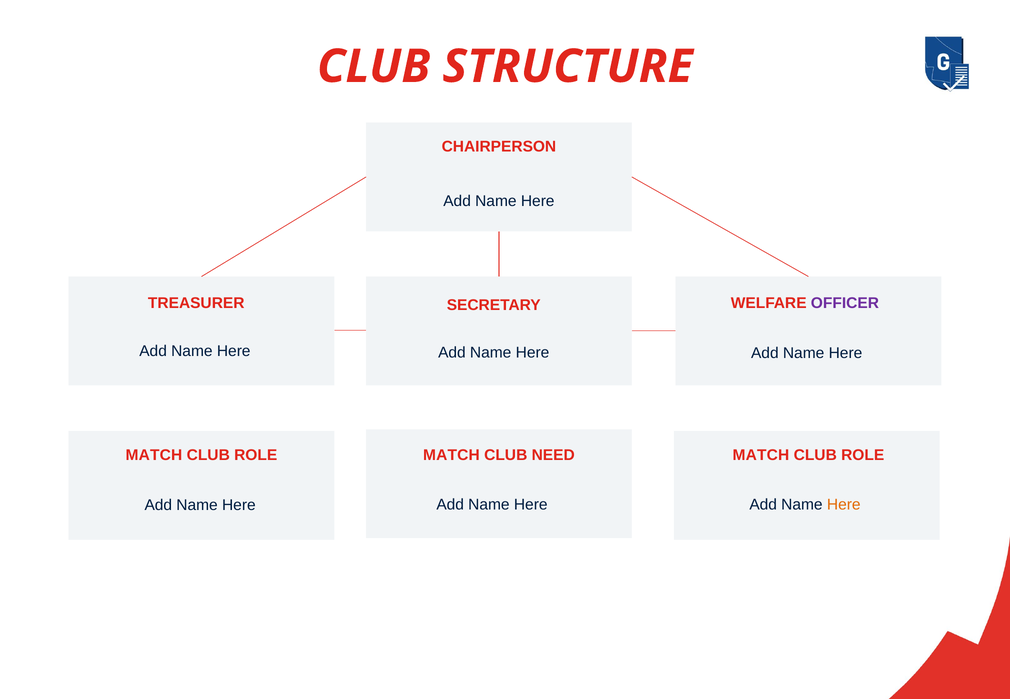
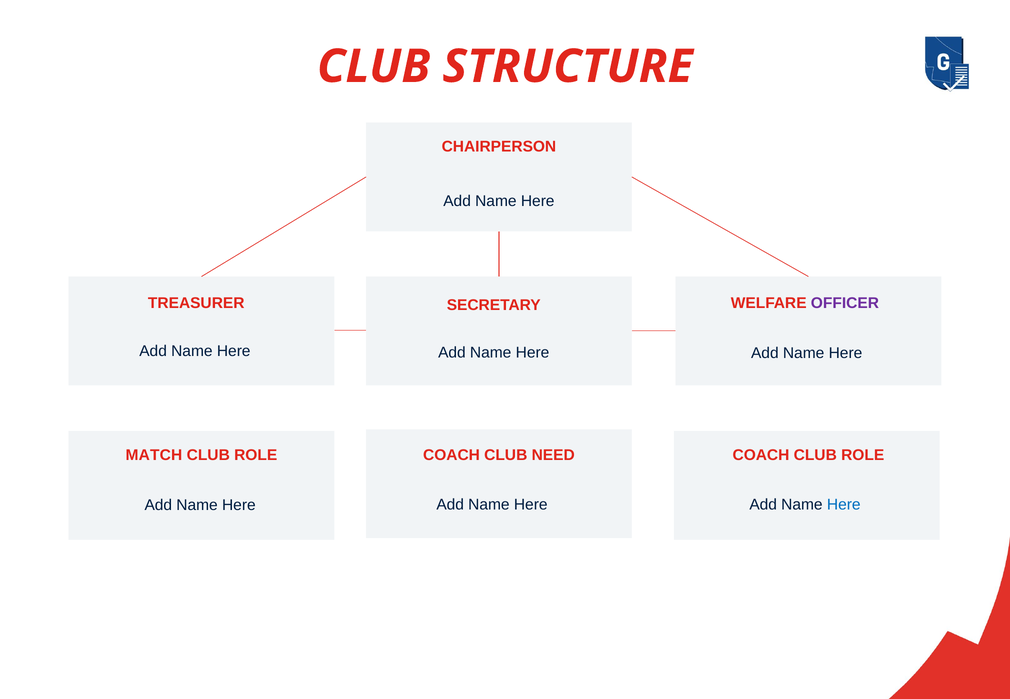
MATCH at (451, 455): MATCH -> COACH
MATCH at (761, 455): MATCH -> COACH
Here at (844, 505) colour: orange -> blue
